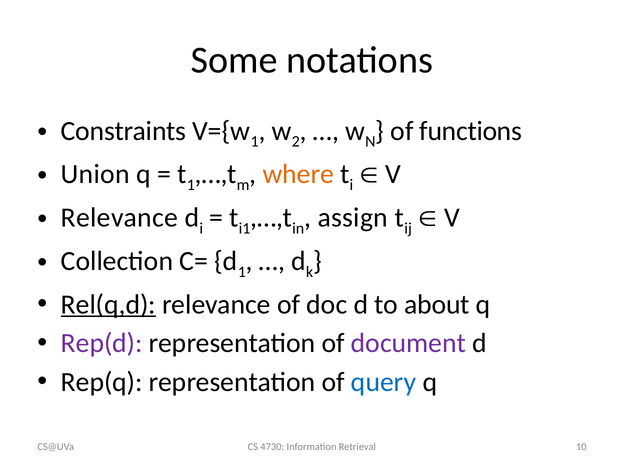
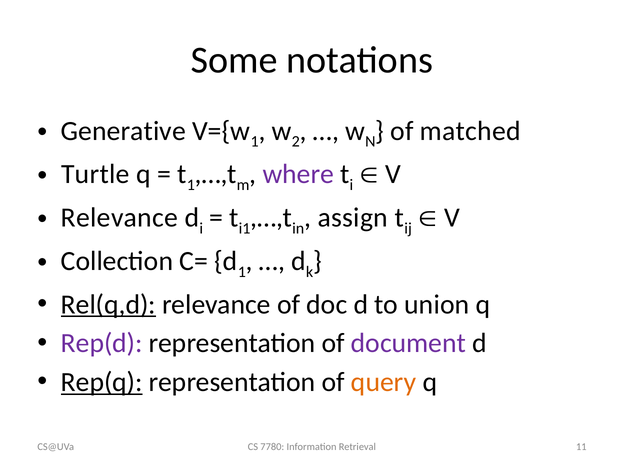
Constraints: Constraints -> Generative
functions: functions -> matched
Union: Union -> Turtle
where colour: orange -> purple
about: about -> union
Rep(q underline: none -> present
query colour: blue -> orange
4730: 4730 -> 7780
10: 10 -> 11
